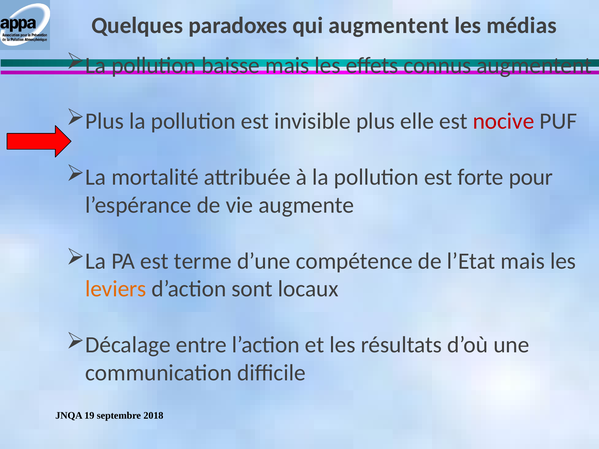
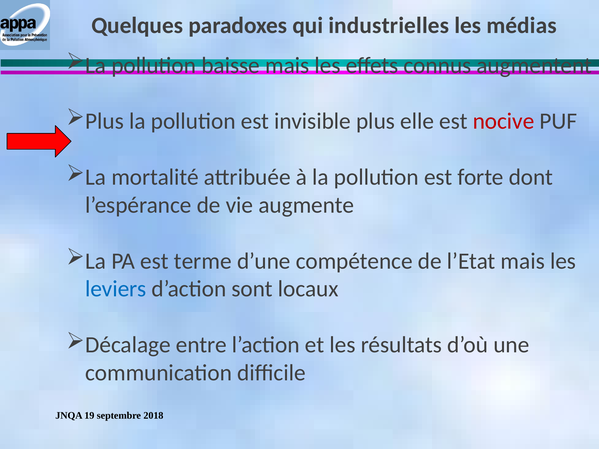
qui augmentent: augmentent -> industrielles
pour: pour -> dont
leviers colour: orange -> blue
